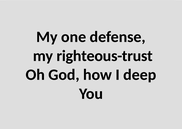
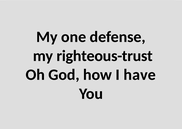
deep: deep -> have
